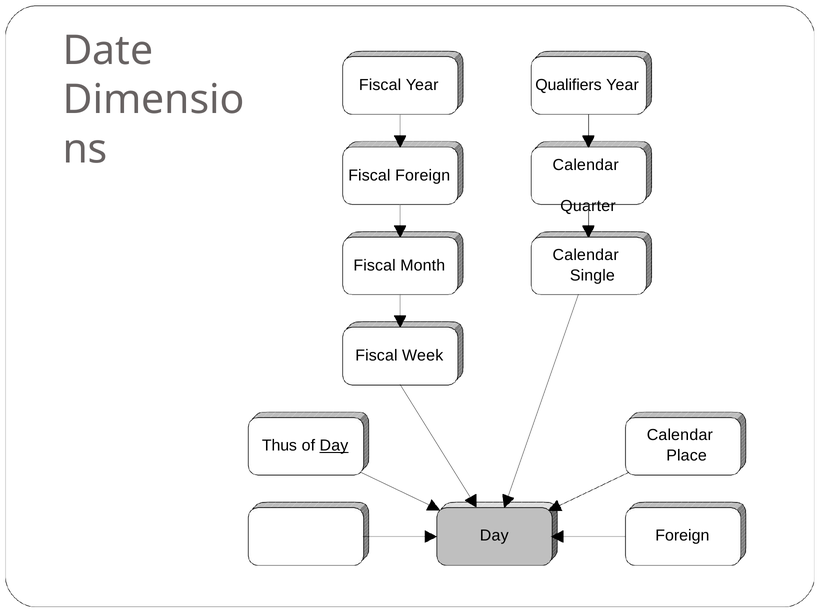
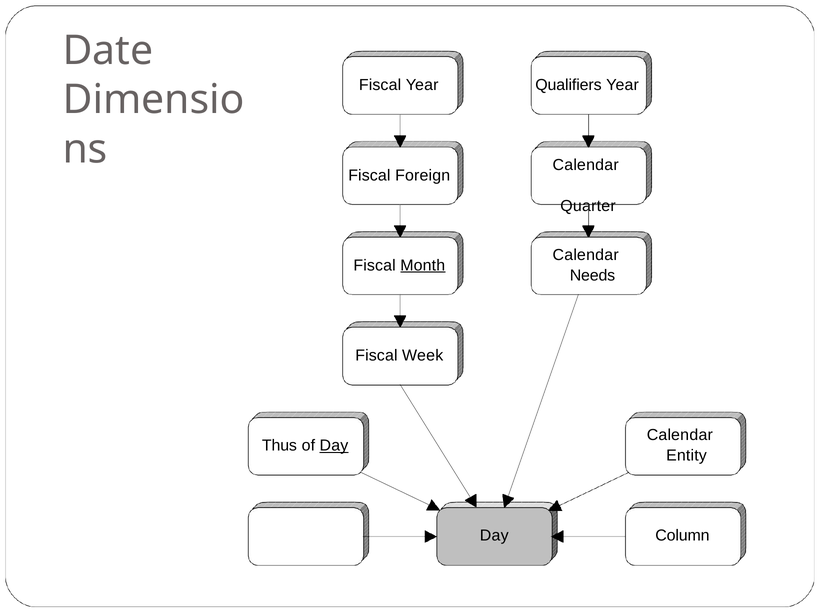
Month underline: none -> present
Single: Single -> Needs
Place: Place -> Entity
Foreign at (682, 536): Foreign -> Column
